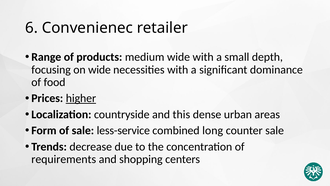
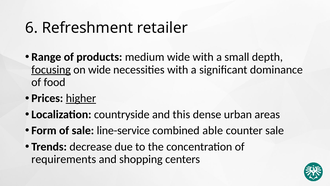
Convenienec: Convenienec -> Refreshment
focusing underline: none -> present
less-service: less-service -> line-service
long: long -> able
